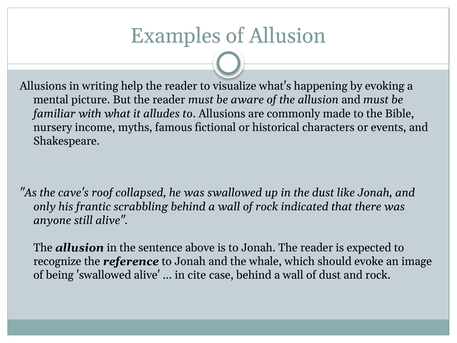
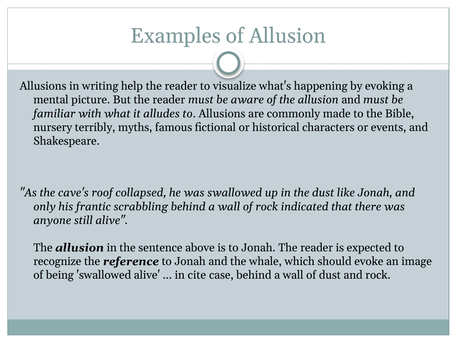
income: income -> terribly
